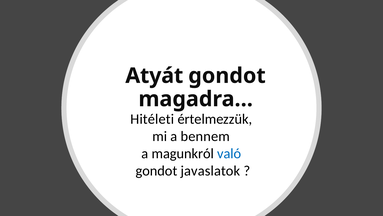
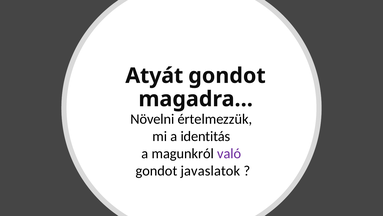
Hitéleti: Hitéleti -> Növelni
bennem: bennem -> identitás
való colour: blue -> purple
